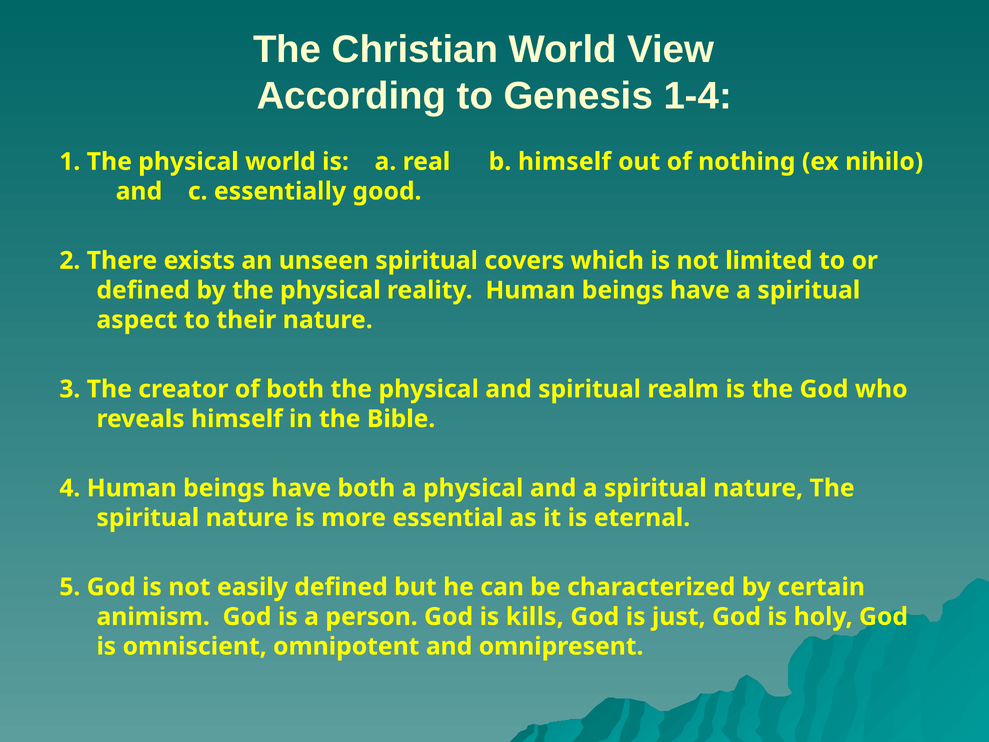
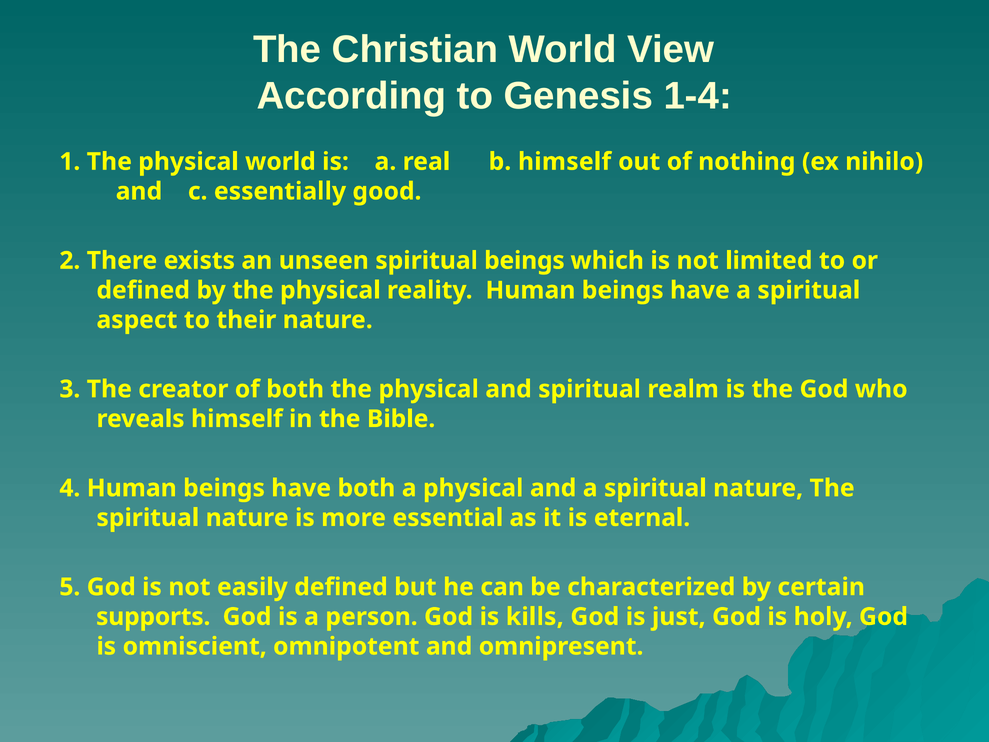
spiritual covers: covers -> beings
animism: animism -> supports
